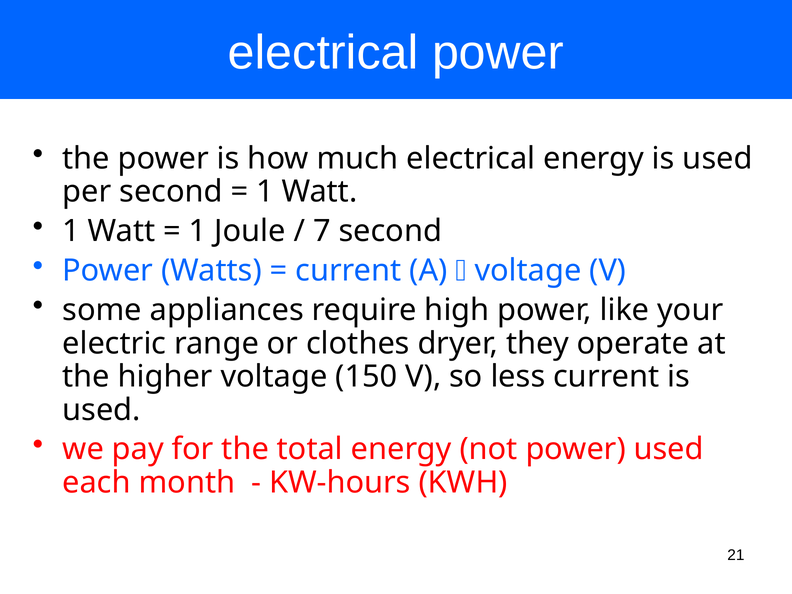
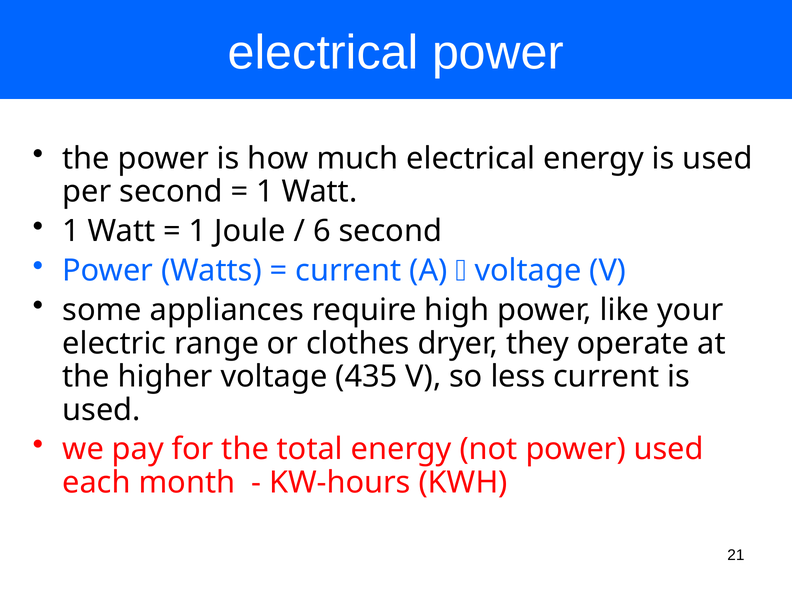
7: 7 -> 6
150: 150 -> 435
